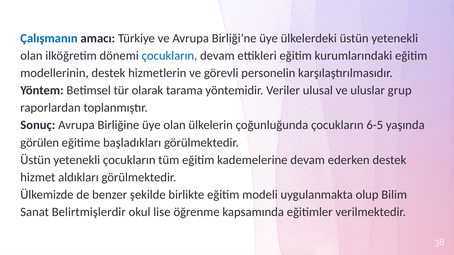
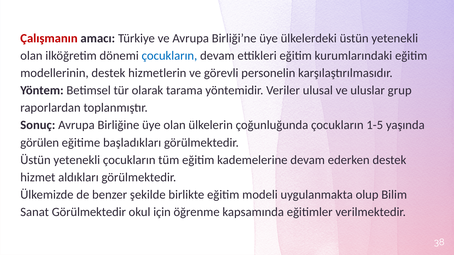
Çalışmanın colour: blue -> red
6-5: 6-5 -> 1-5
Sanat Belirtmişlerdir: Belirtmişlerdir -> Görülmektedir
lise: lise -> için
